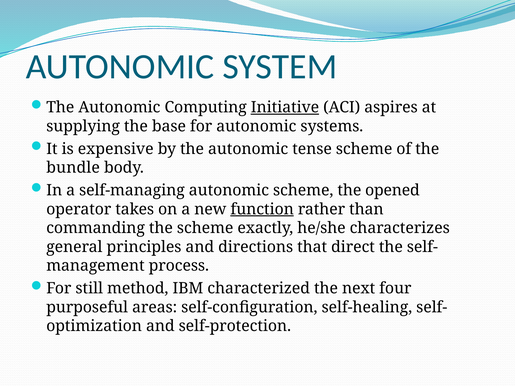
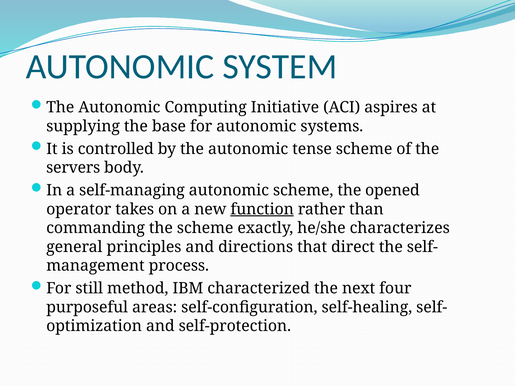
Initiative underline: present -> none
expensive: expensive -> controlled
bundle: bundle -> servers
